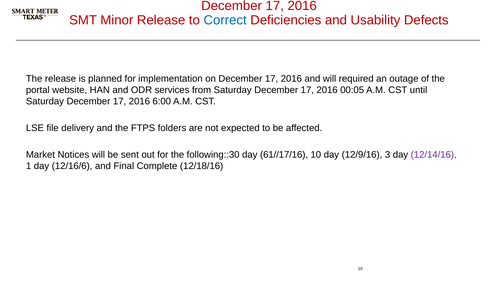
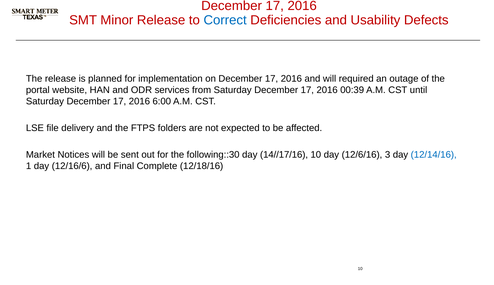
00:05: 00:05 -> 00:39
61//17/16: 61//17/16 -> 14//17/16
12/9/16: 12/9/16 -> 12/6/16
12/14/16 colour: purple -> blue
